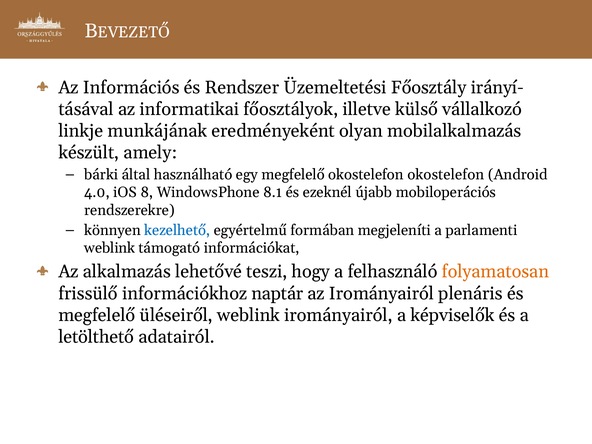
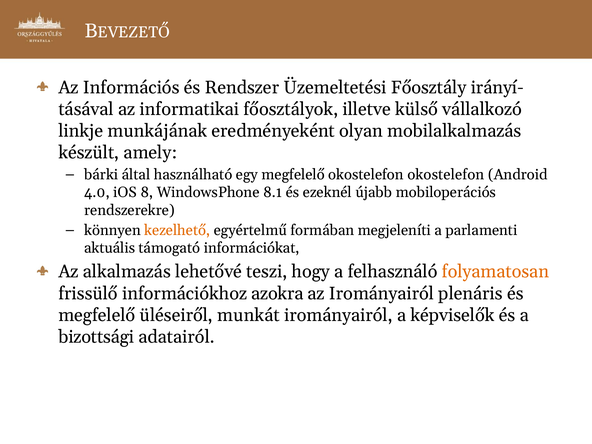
kezelhető colour: blue -> orange
weblink at (110, 248): weblink -> aktuális
naptár: naptár -> azokra
üléseiről weblink: weblink -> munkát
letölthető: letölthető -> bizottsági
